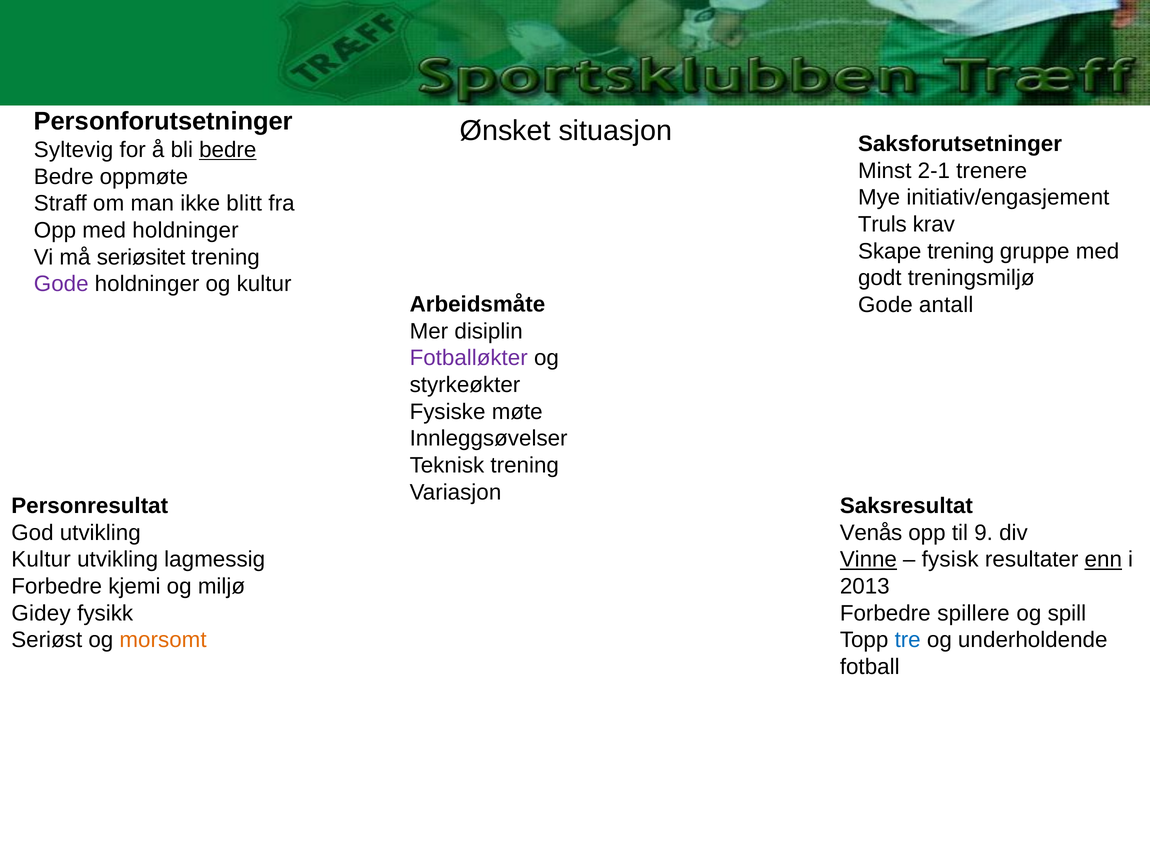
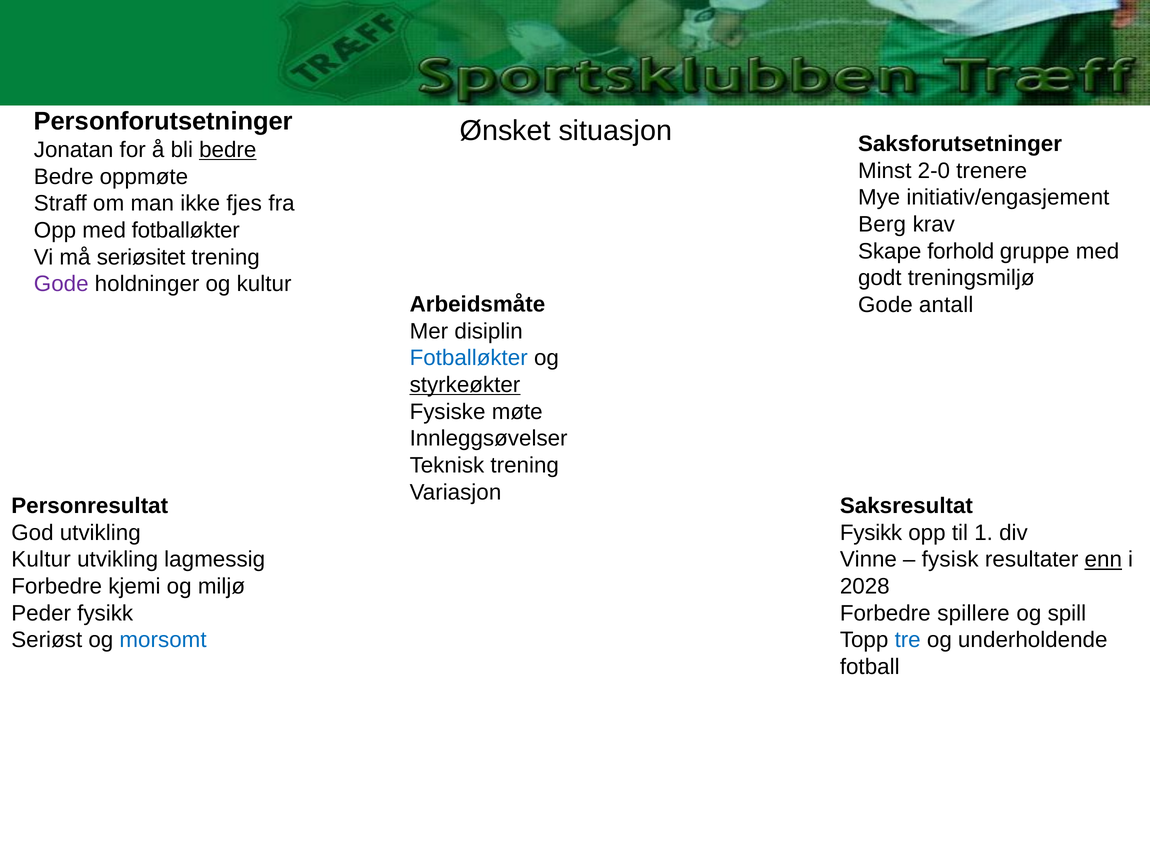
Syltevig: Syltevig -> Jonatan
2-1: 2-1 -> 2-0
blitt: blitt -> fjes
Truls: Truls -> Berg
med holdninger: holdninger -> fotballøkter
Skape trening: trening -> forhold
Fotballøkter at (469, 358) colour: purple -> blue
styrkeøkter underline: none -> present
Venås at (871, 533): Venås -> Fysikk
9: 9 -> 1
Vinne underline: present -> none
2013: 2013 -> 2028
Gidey: Gidey -> Peder
morsomt colour: orange -> blue
